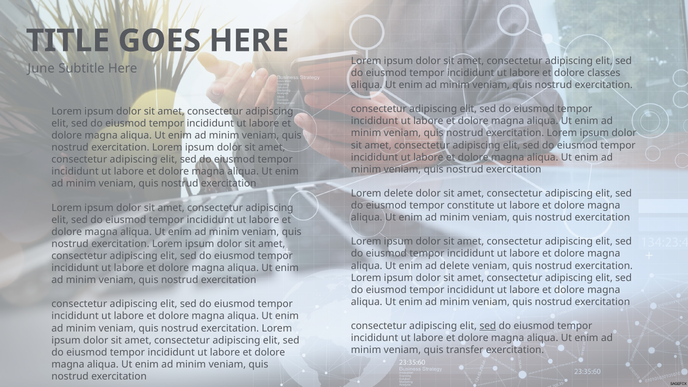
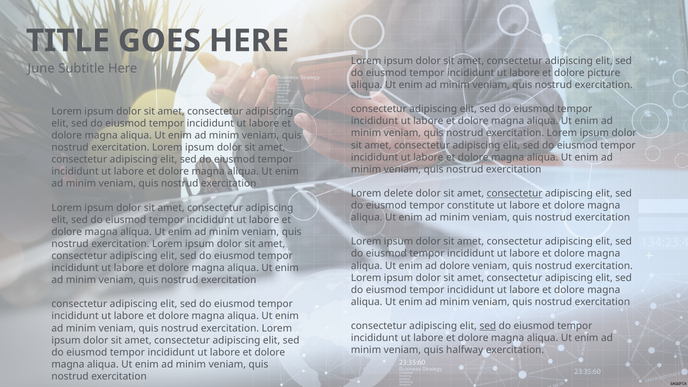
classes: classes -> picture
consectetur at (515, 193) underline: none -> present
ad delete: delete -> dolore
transfer: transfer -> halfway
